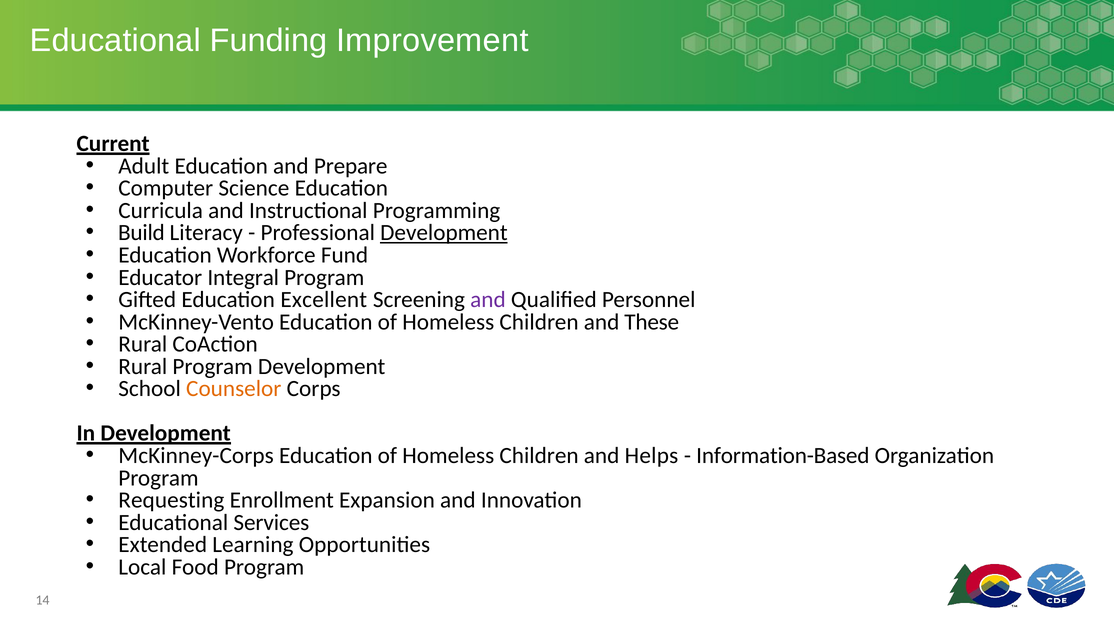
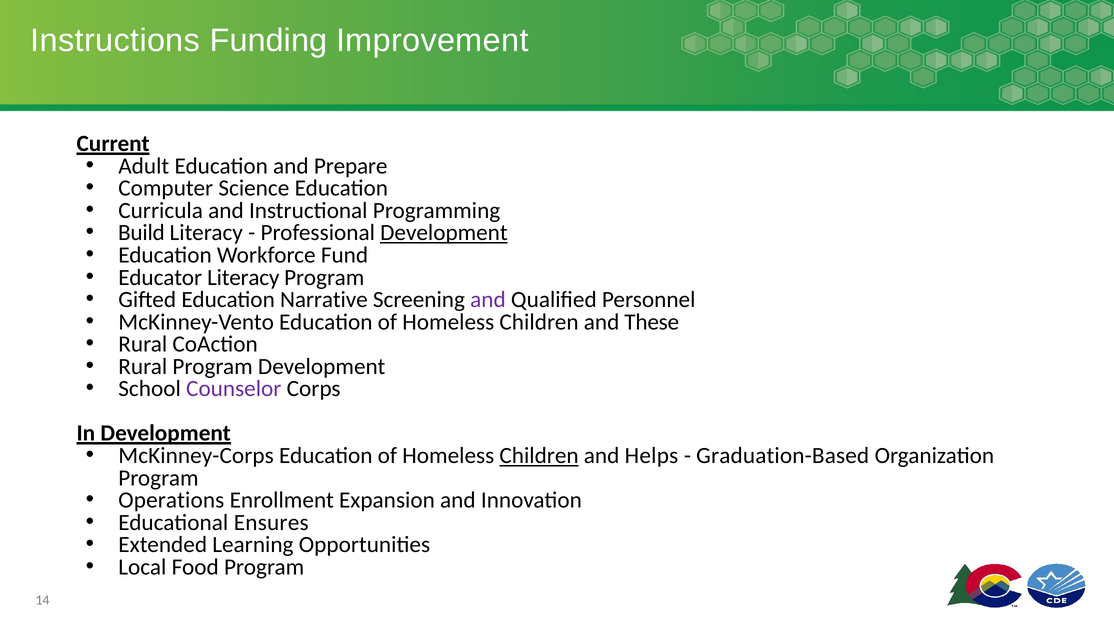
Educational at (115, 41): Educational -> Instructions
Educator Integral: Integral -> Literacy
Excellent: Excellent -> Narrative
Counselor colour: orange -> purple
Children at (539, 456) underline: none -> present
Information-Based: Information-Based -> Graduation-Based
Requesting: Requesting -> Operations
Services: Services -> Ensures
